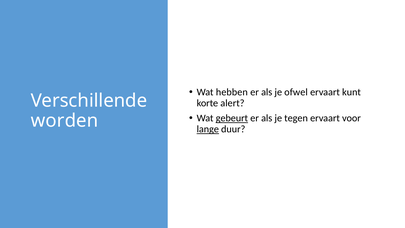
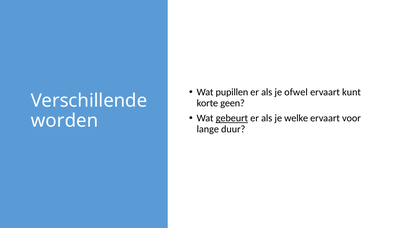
hebben: hebben -> pupillen
alert: alert -> geen
tegen: tegen -> welke
lange underline: present -> none
